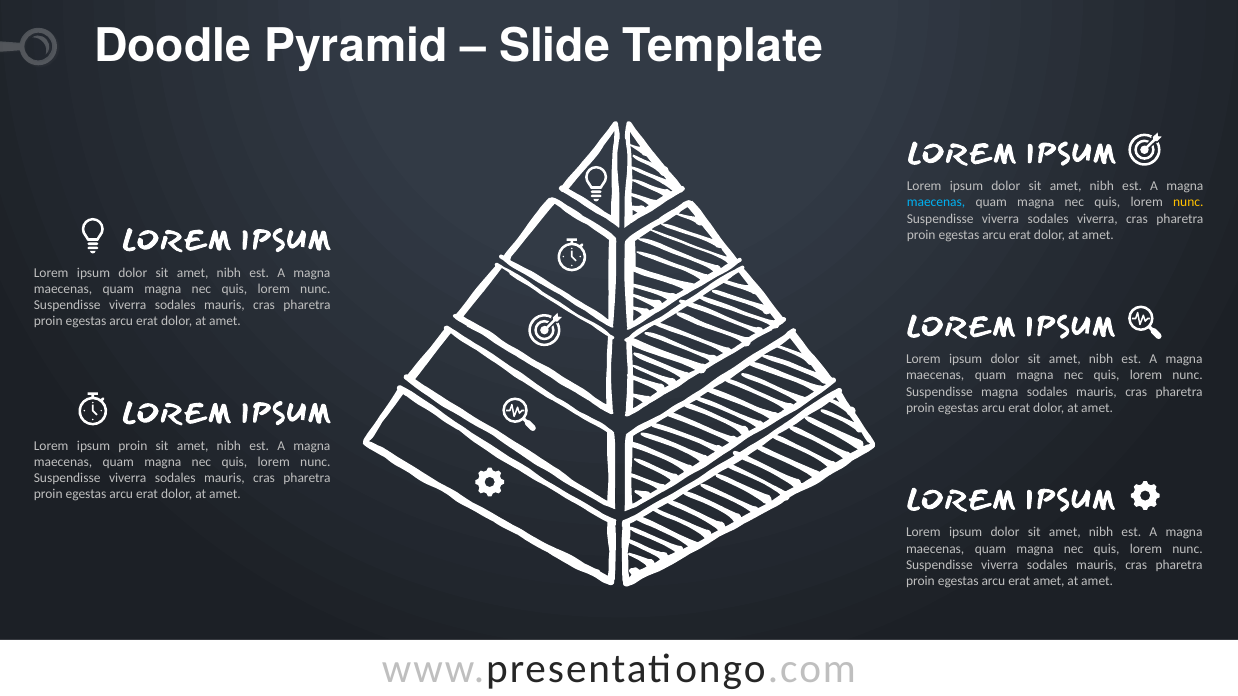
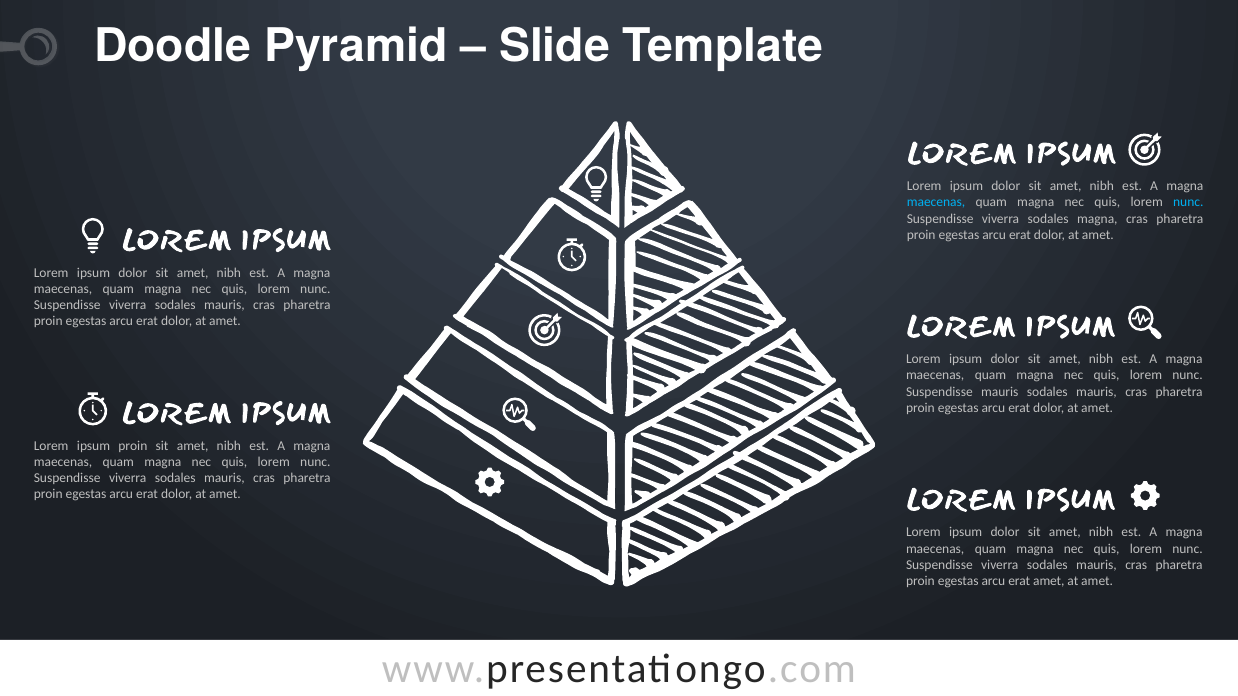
nunc at (1188, 203) colour: yellow -> light blue
sodales viverra: viverra -> magna
Suspendisse magna: magna -> mauris
